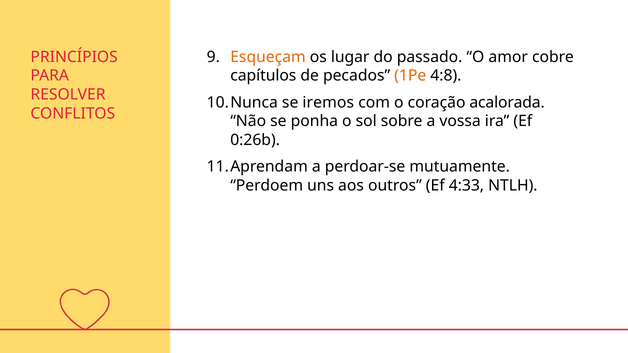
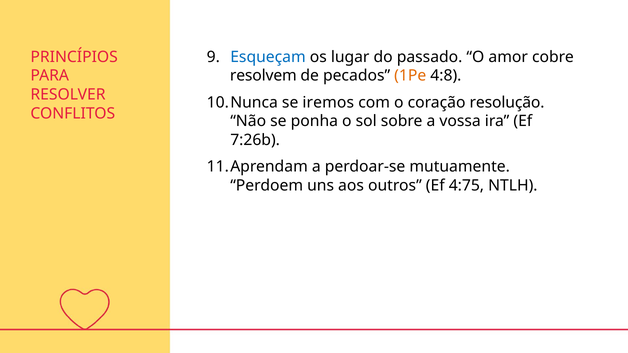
Esqueçam colour: orange -> blue
capítulos: capítulos -> resolvem
acalorada: acalorada -> resolução
0:26b: 0:26b -> 7:26b
4:33: 4:33 -> 4:75
